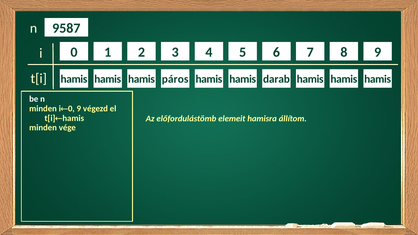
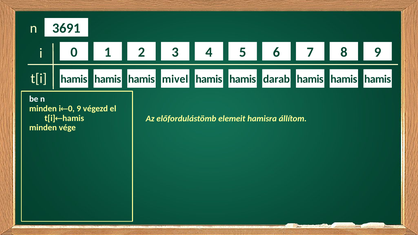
9587: 9587 -> 3691
páros: páros -> mivel
